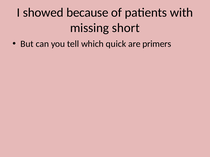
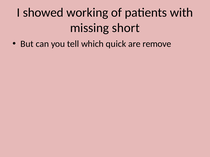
because: because -> working
primers: primers -> remove
